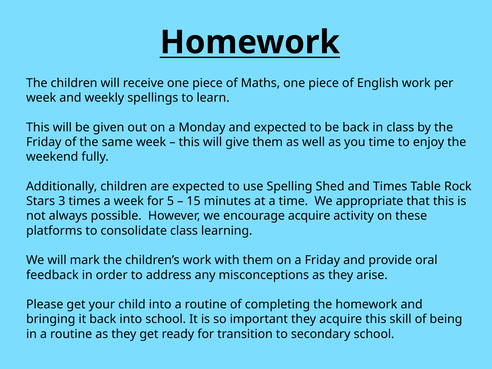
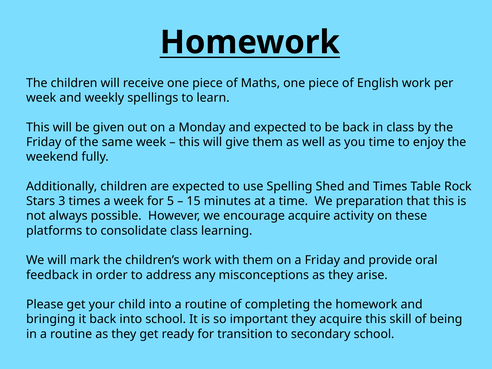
appropriate: appropriate -> preparation
